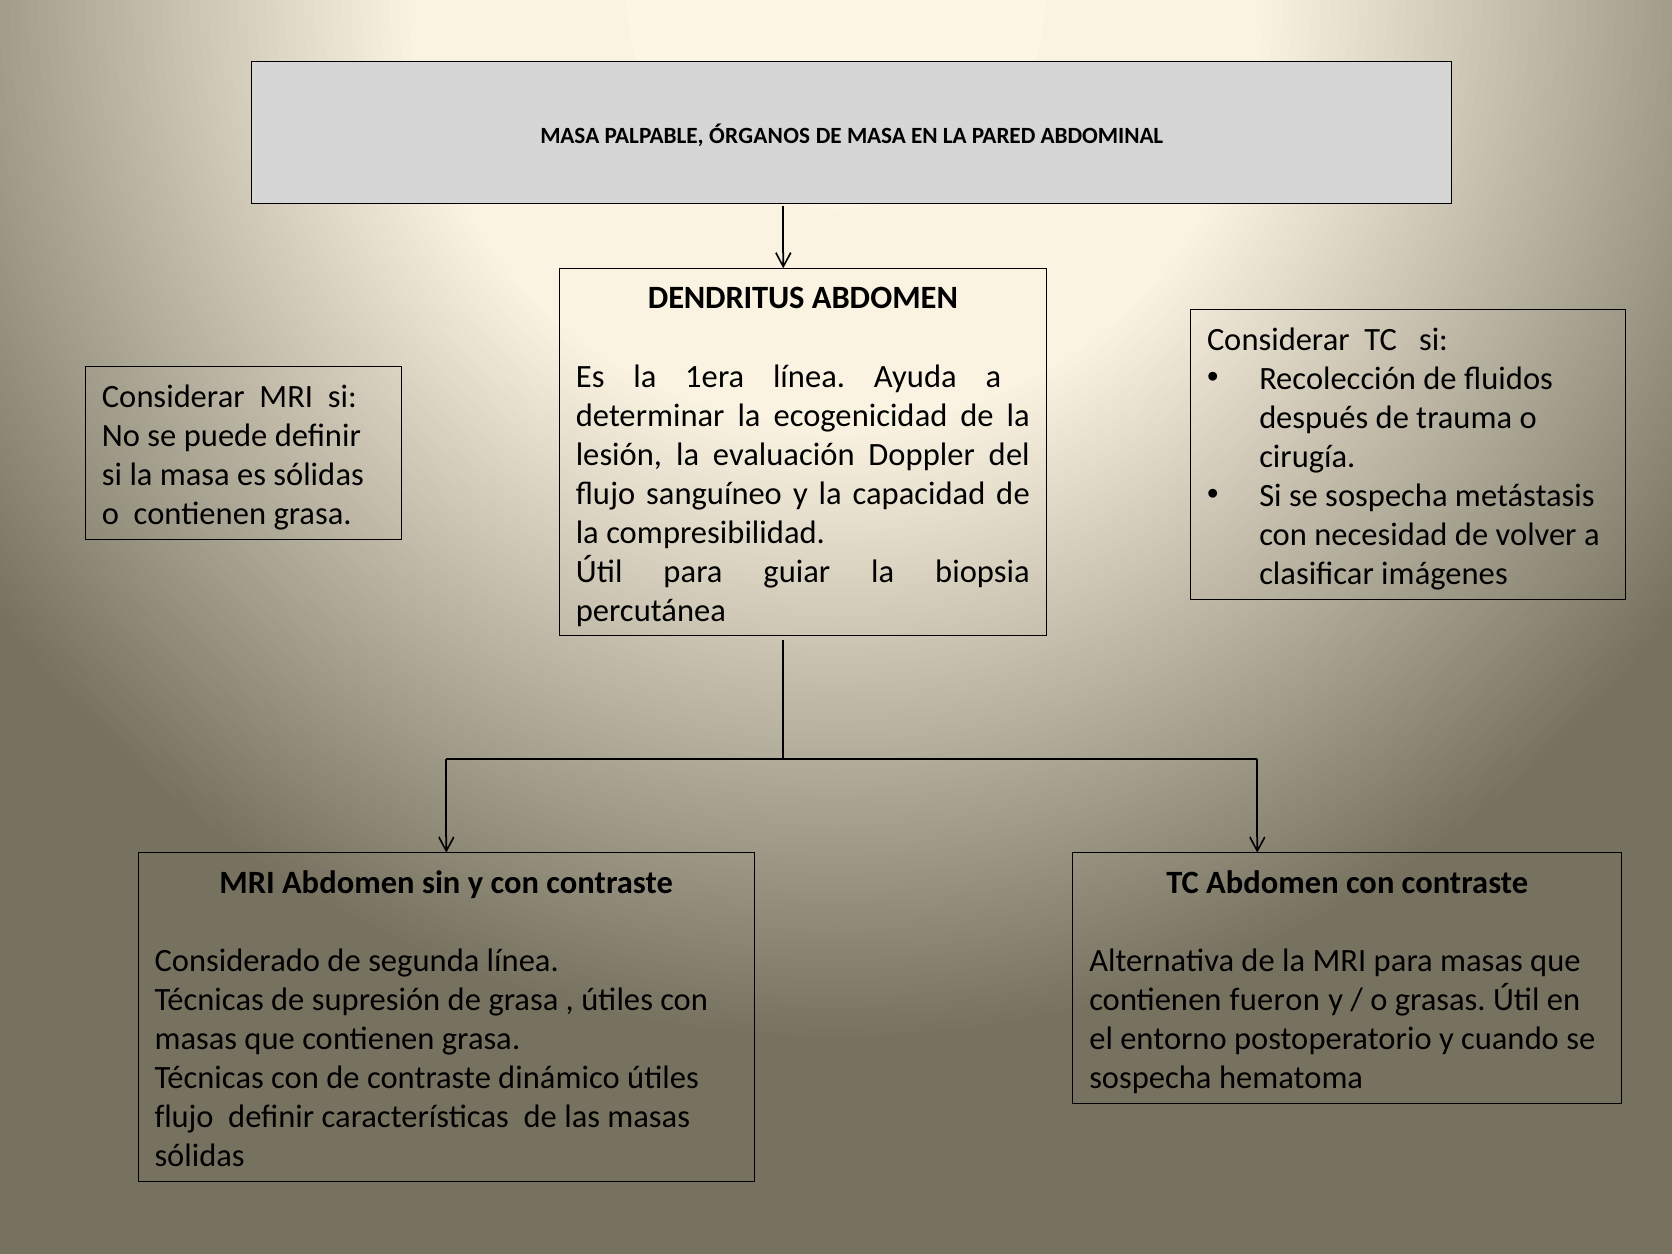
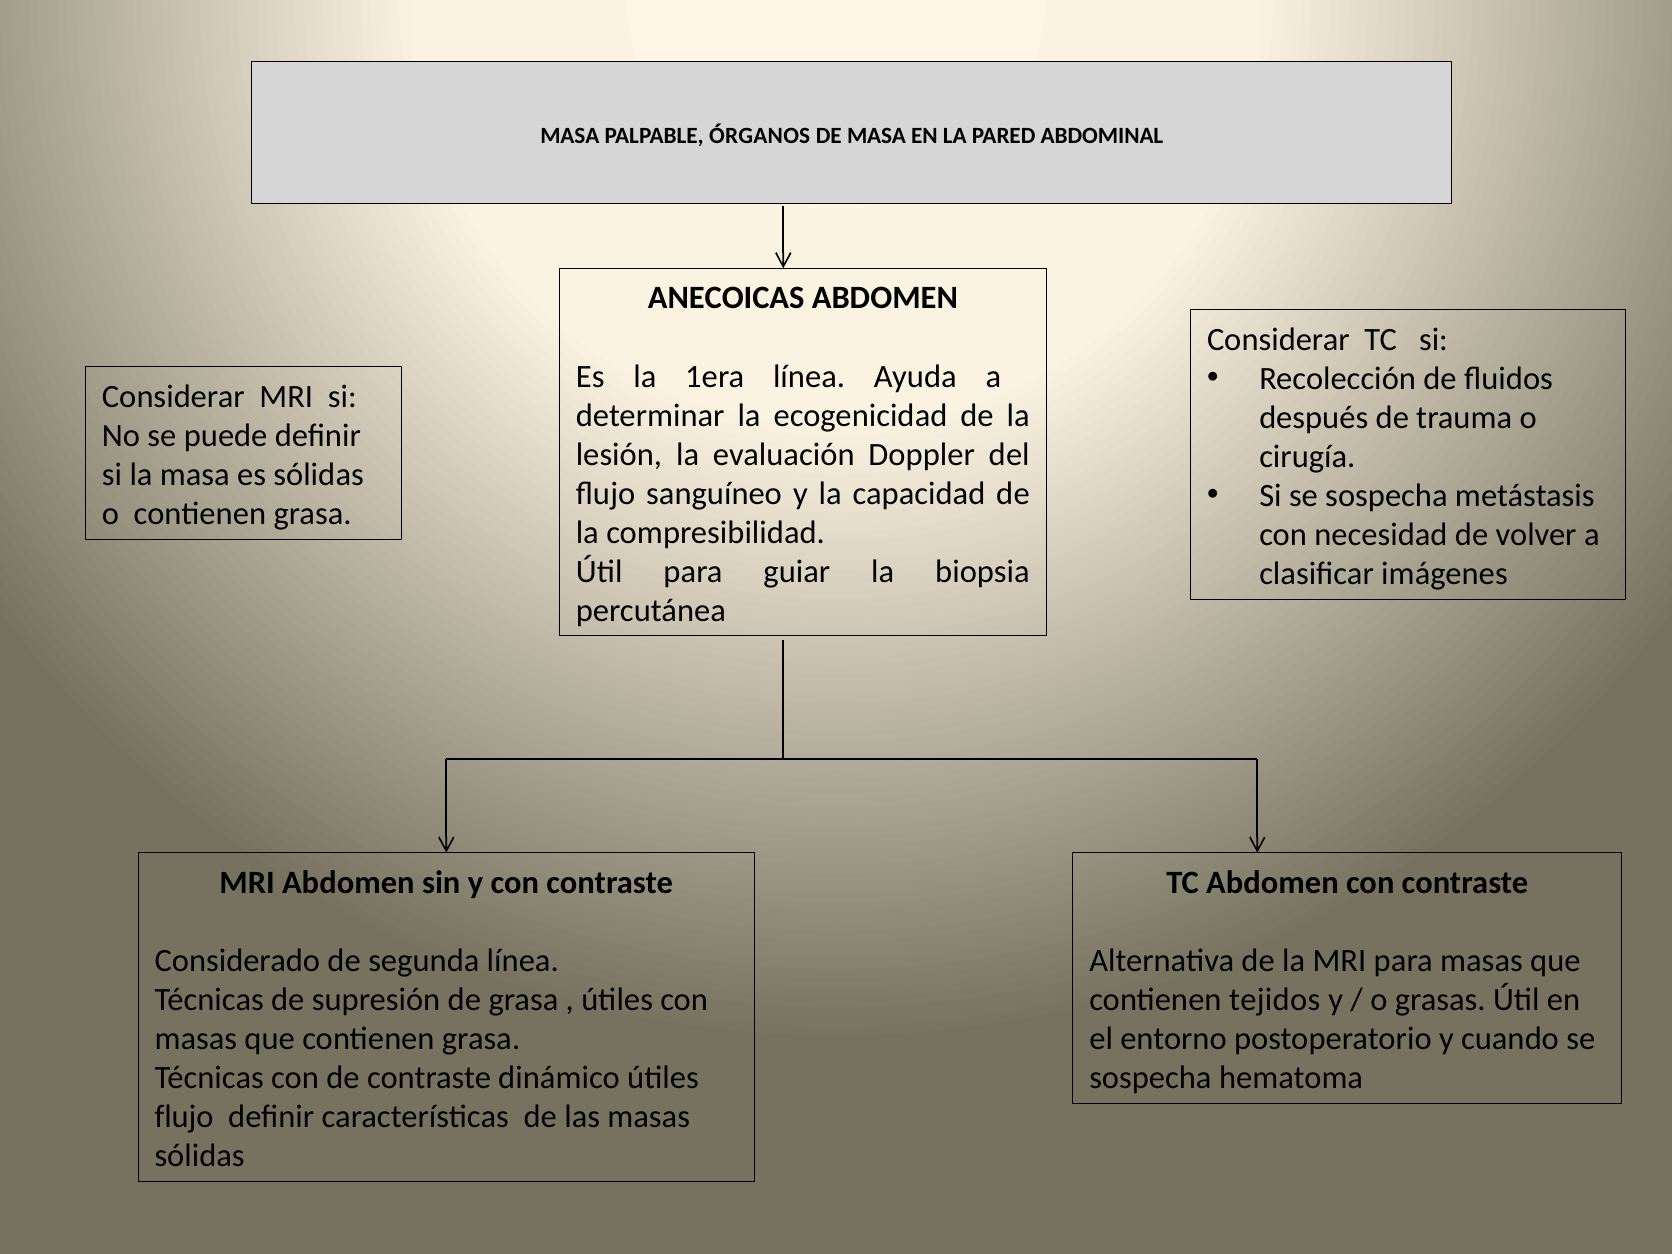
DENDRITUS: DENDRITUS -> ANECOICAS
fueron: fueron -> tejidos
